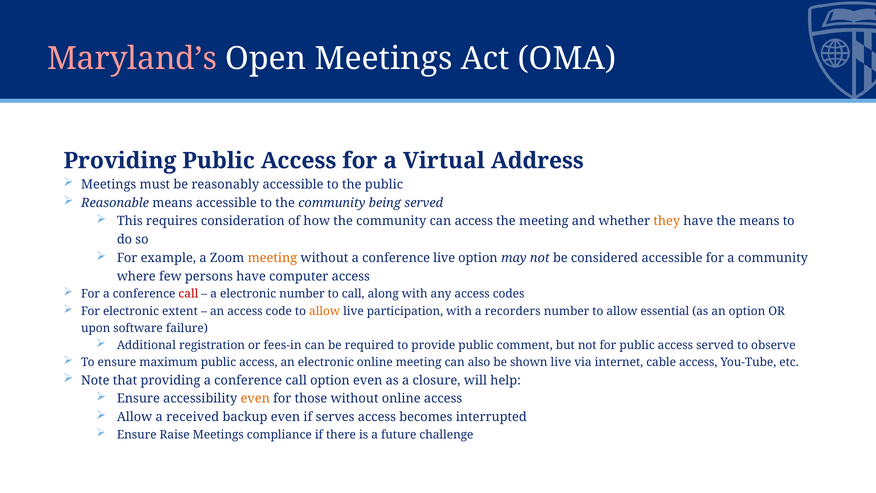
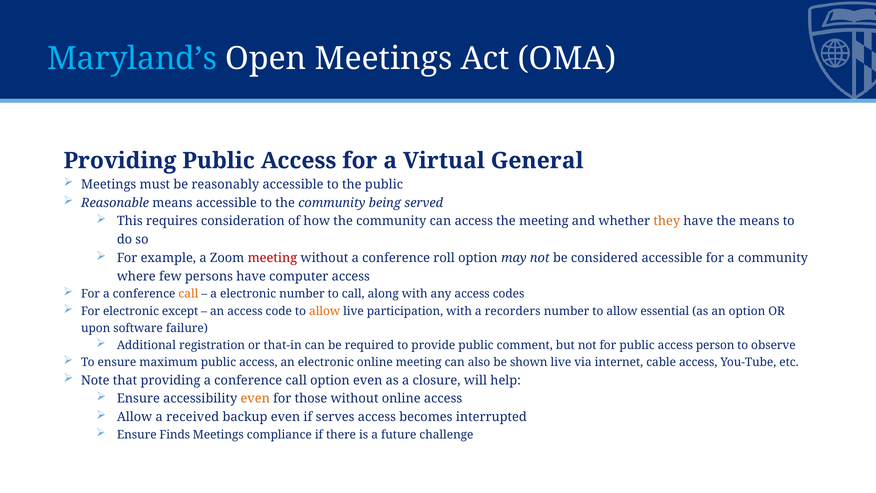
Maryland’s colour: pink -> light blue
Address: Address -> General
meeting at (272, 258) colour: orange -> red
conference live: live -> roll
call at (188, 294) colour: red -> orange
extent: extent -> except
fees-in: fees-in -> that-in
access served: served -> person
Raise: Raise -> Finds
